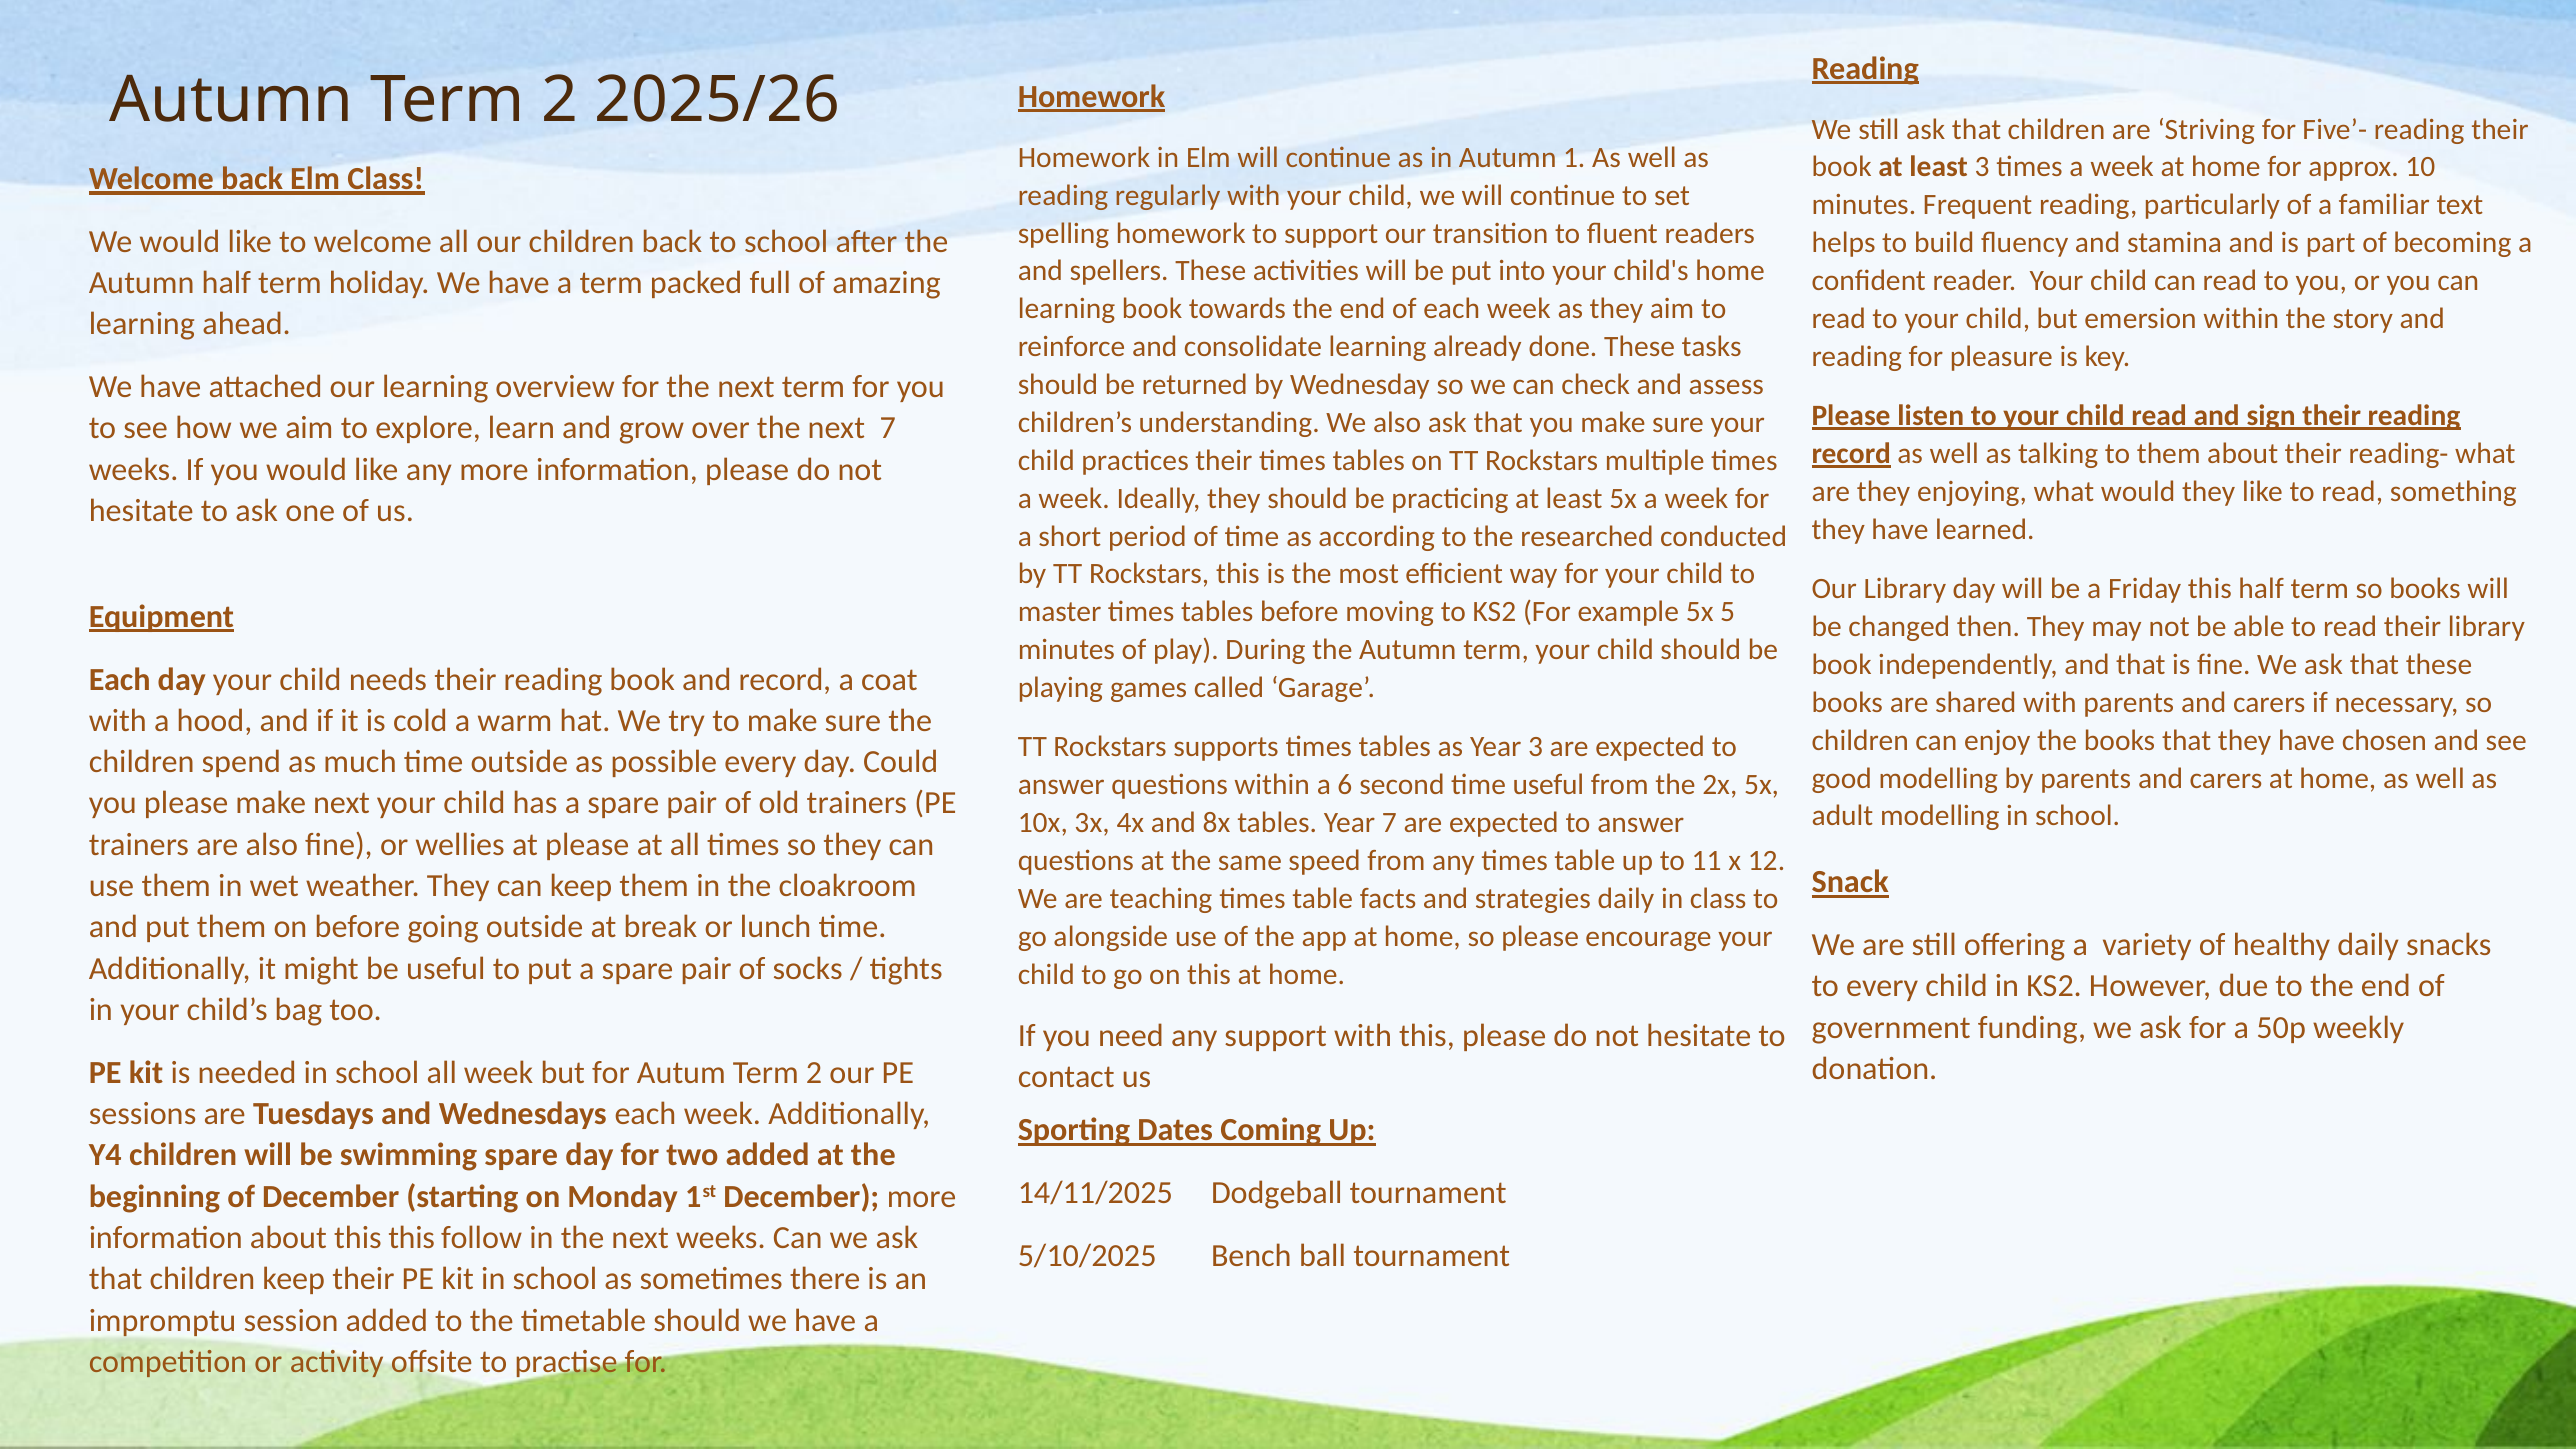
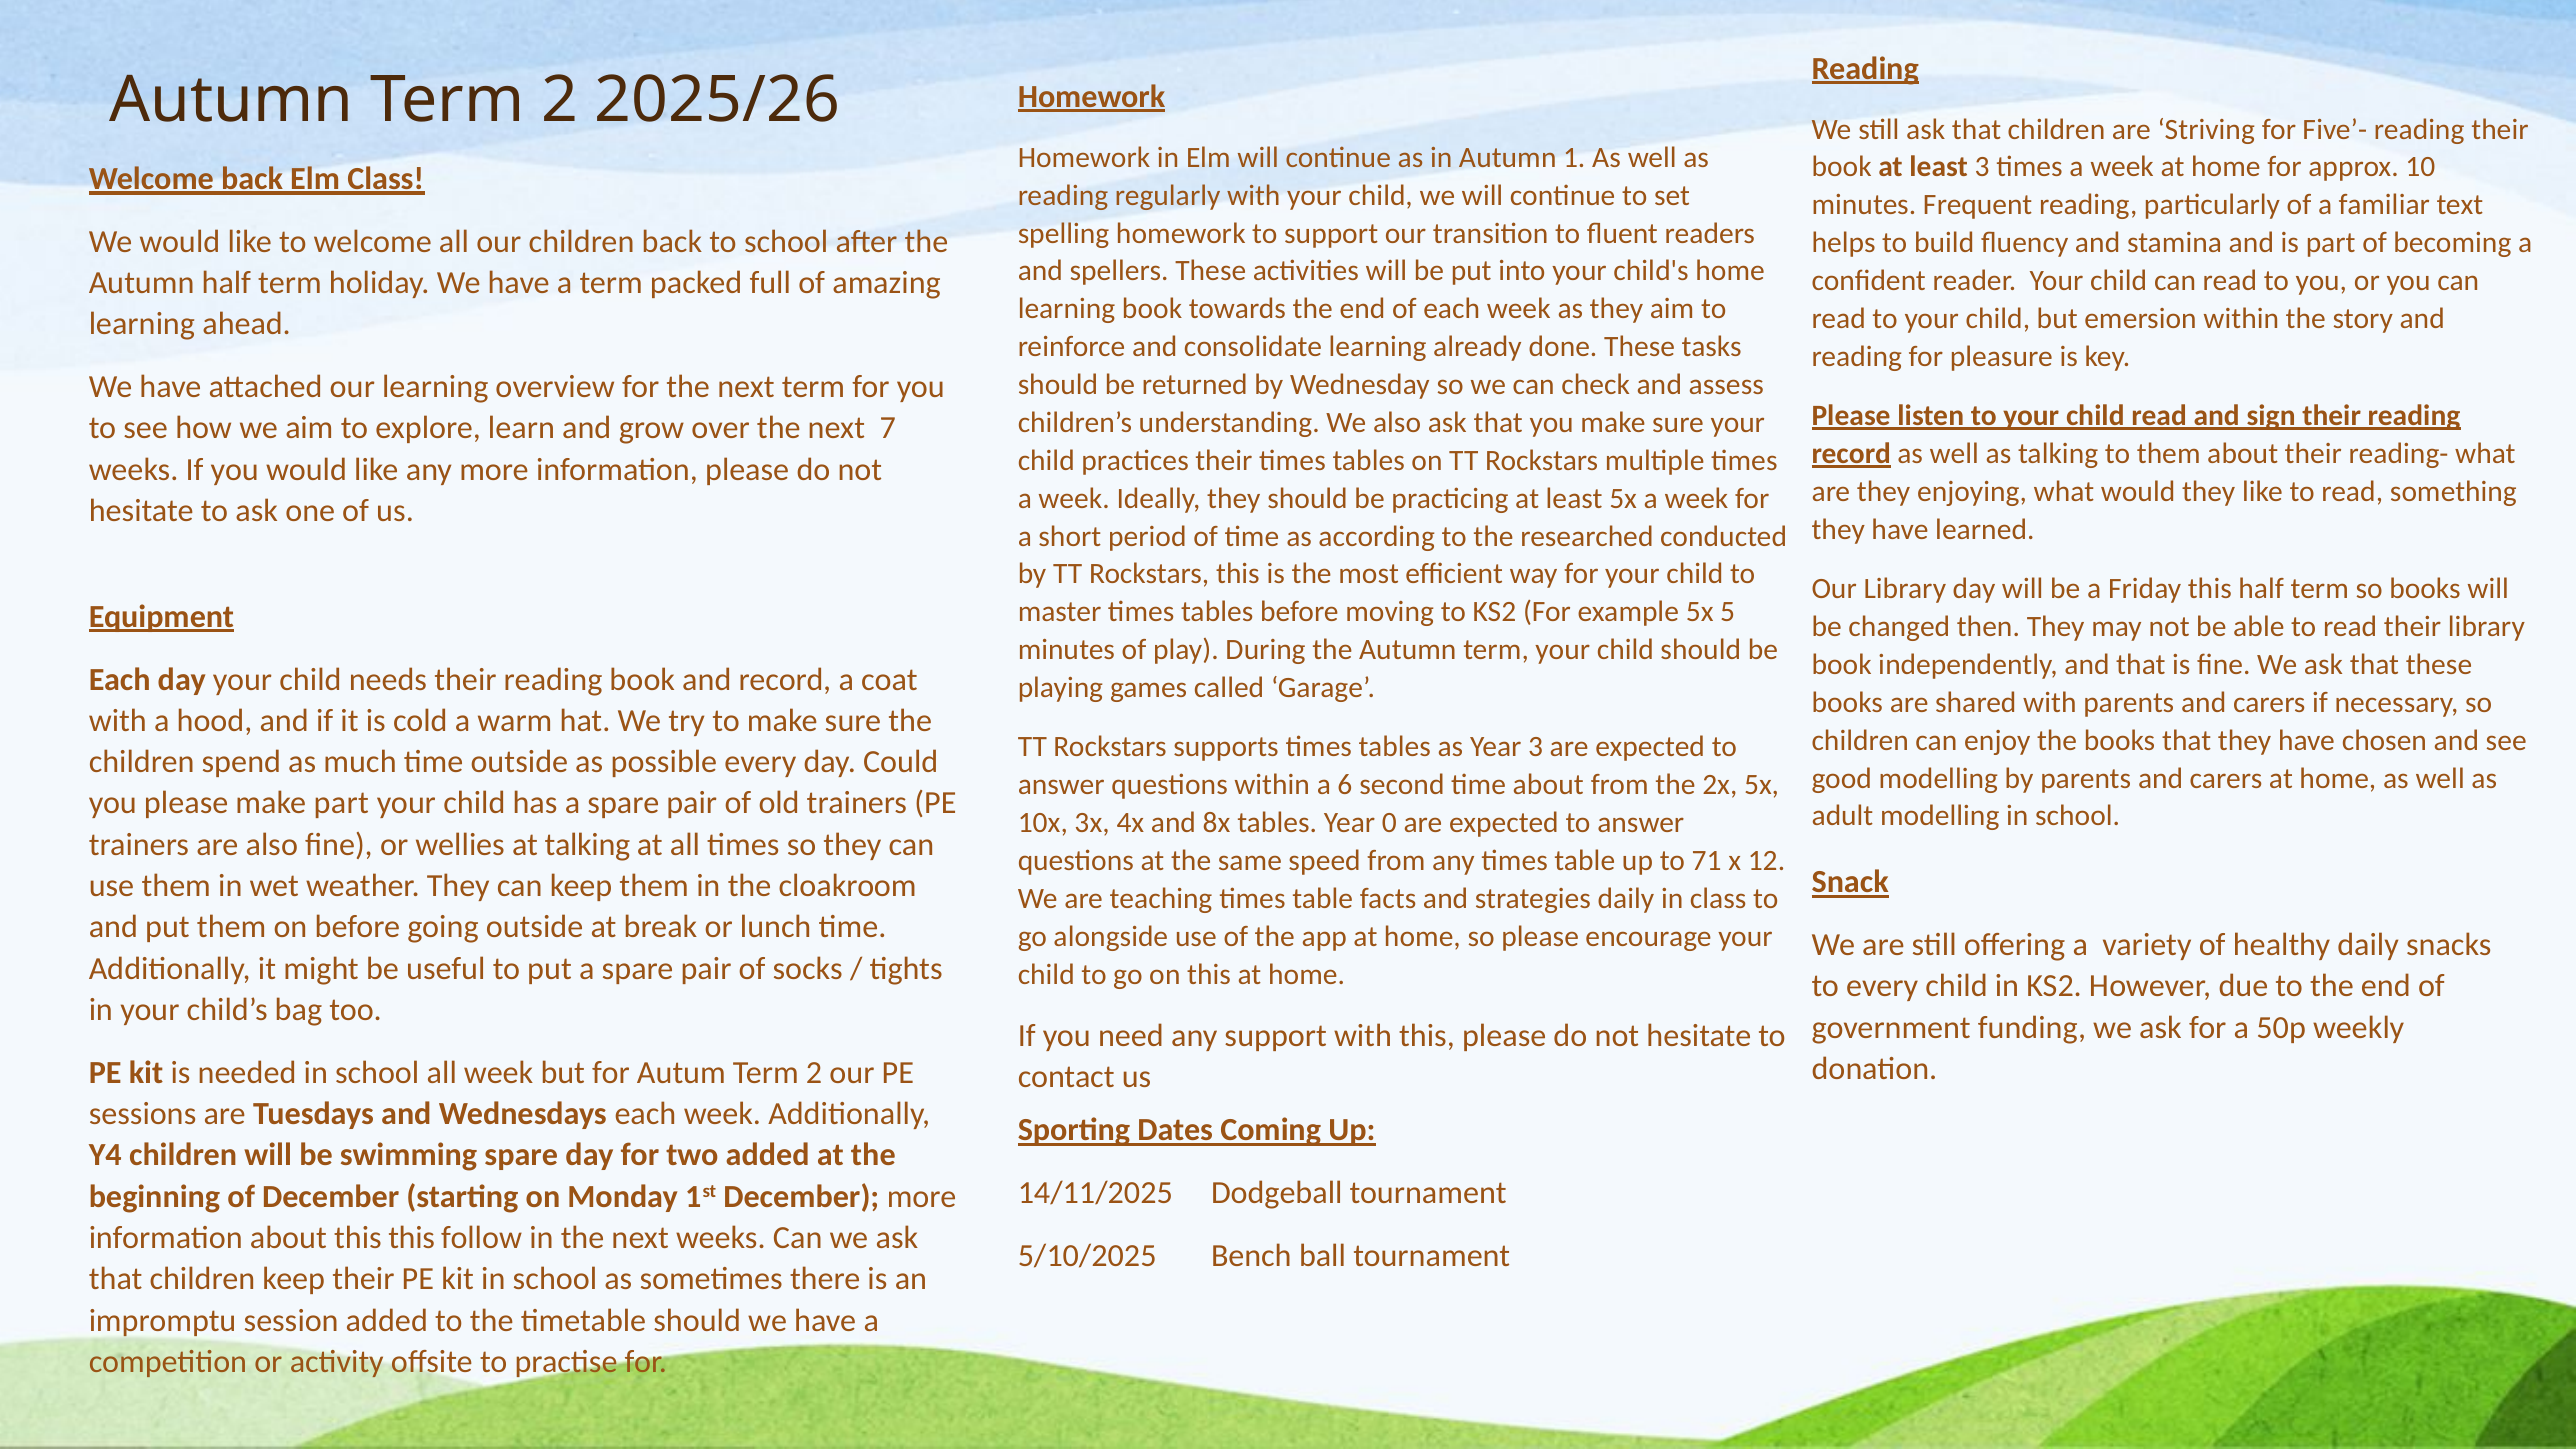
time useful: useful -> about
make next: next -> part
Year 7: 7 -> 0
at please: please -> talking
11: 11 -> 71
